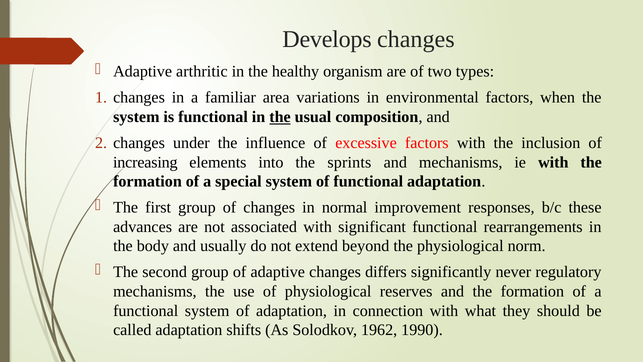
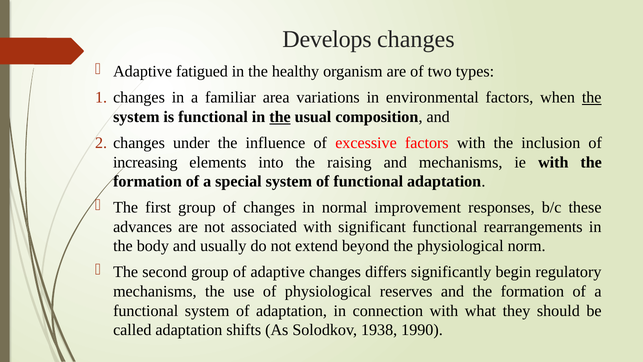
arthritic: arthritic -> fatigued
the at (592, 98) underline: none -> present
sprints: sprints -> raising
never: never -> begin
1962: 1962 -> 1938
